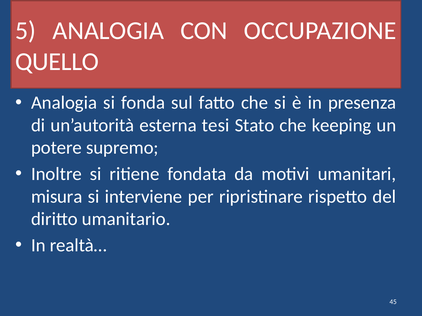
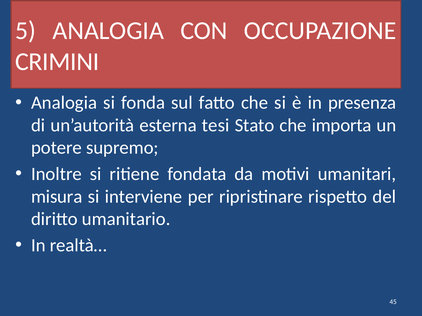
QUELLO: QUELLO -> CRIMINI
keeping: keeping -> importa
